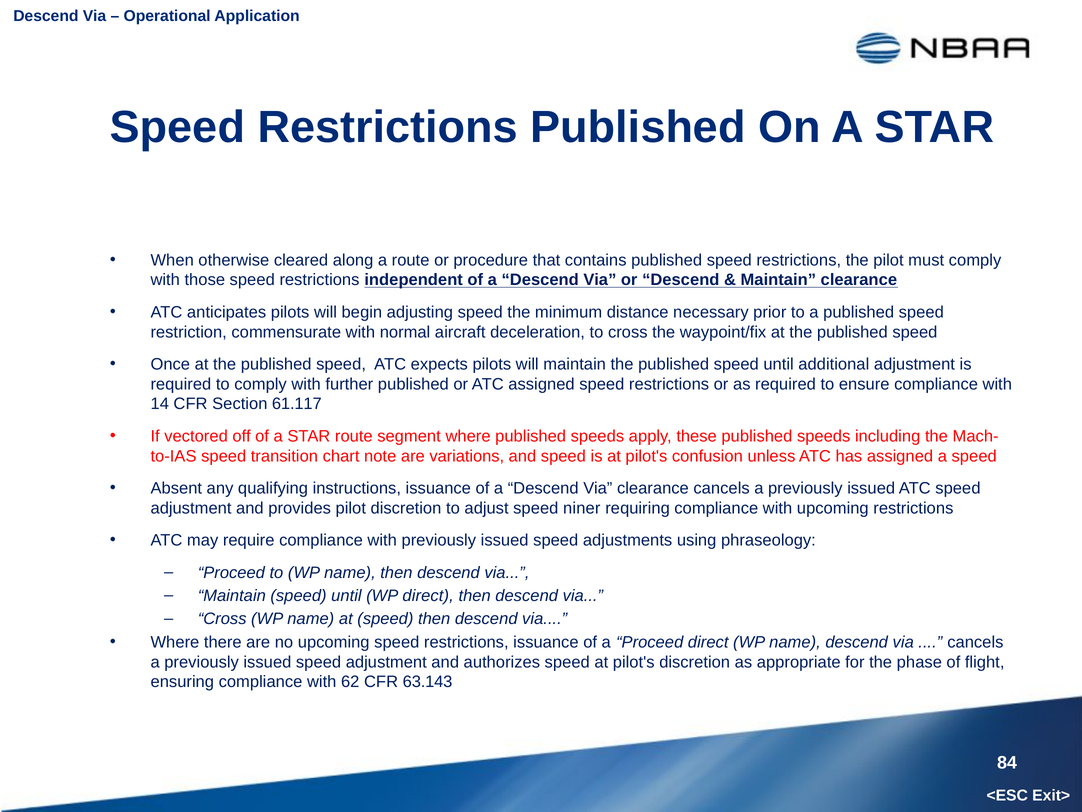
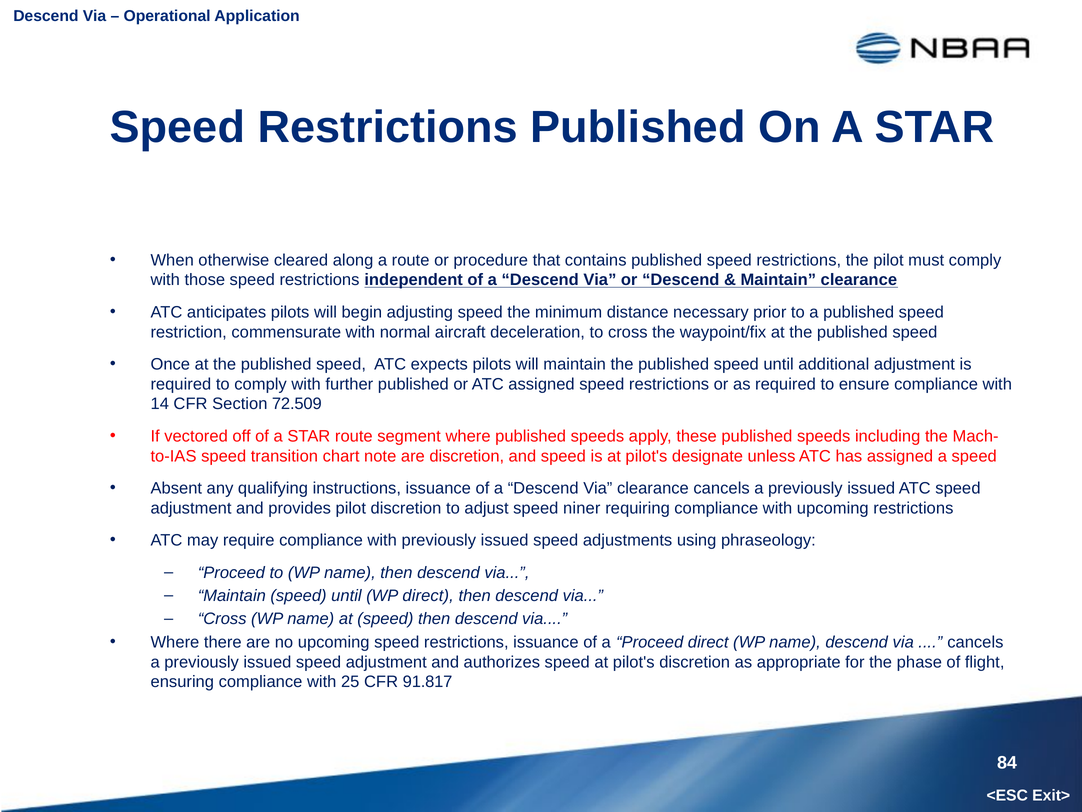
61.117: 61.117 -> 72.509
are variations: variations -> discretion
confusion: confusion -> designate
62: 62 -> 25
63.143: 63.143 -> 91.817
